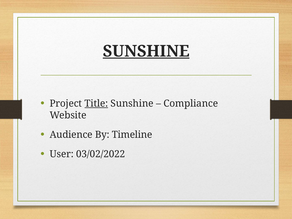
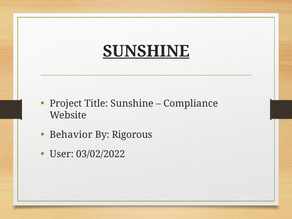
Title underline: present -> none
Audience: Audience -> Behavior
Timeline: Timeline -> Rigorous
